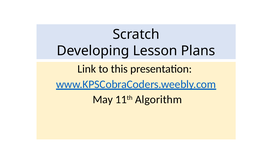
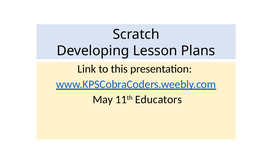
Algorithm: Algorithm -> Educators
